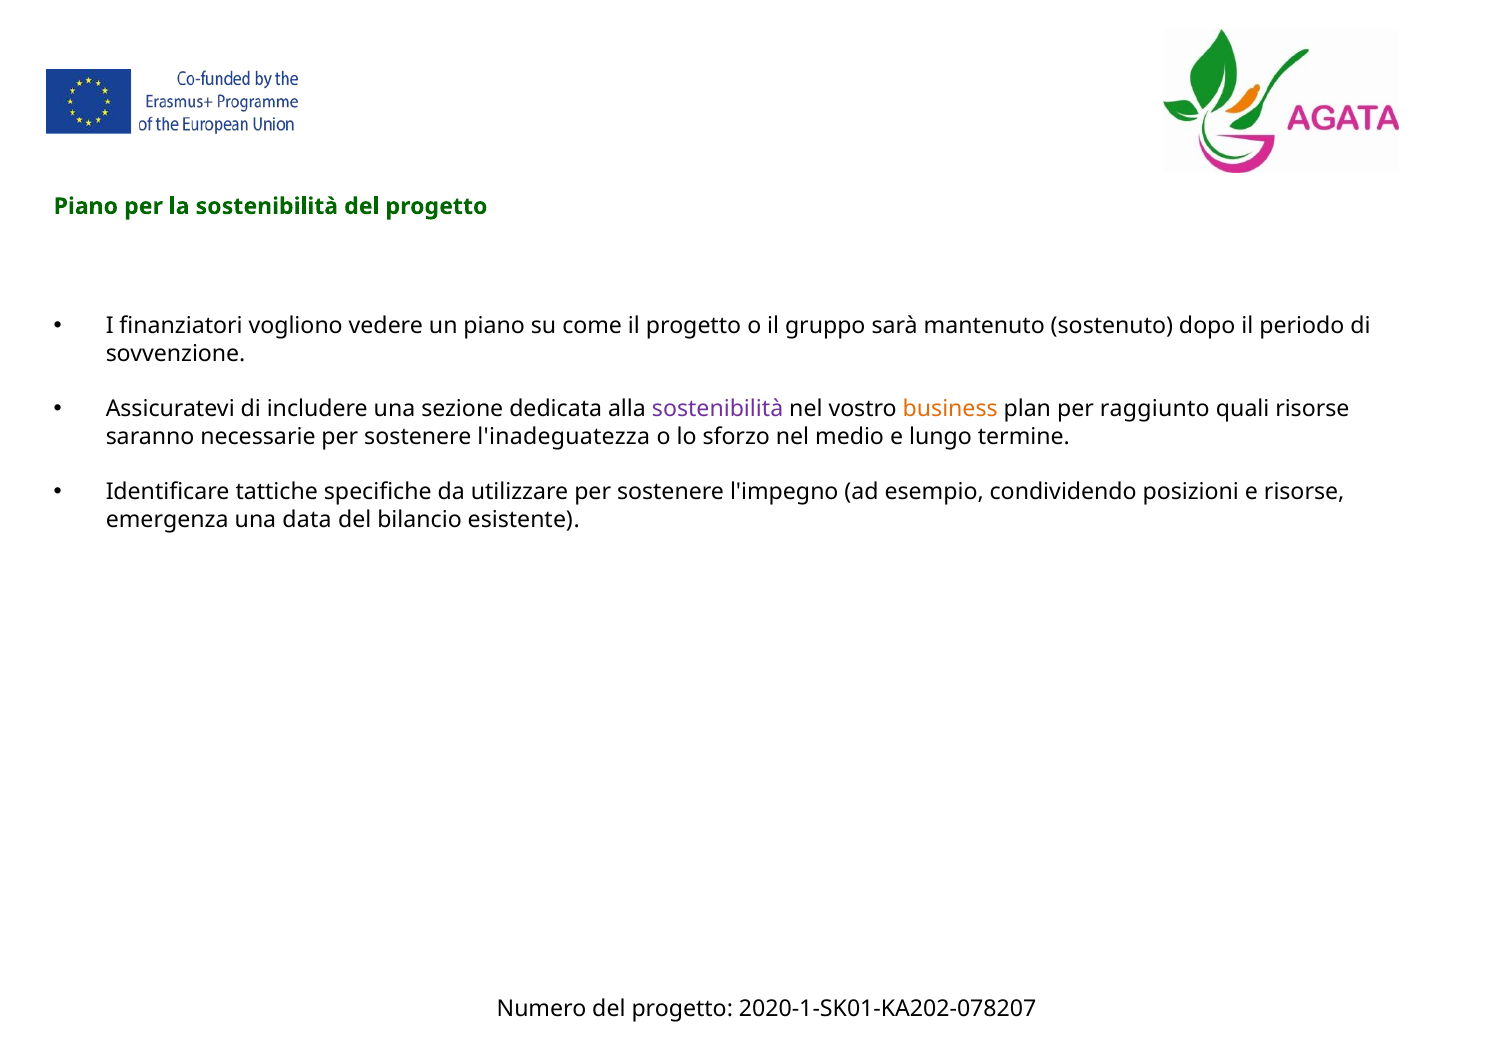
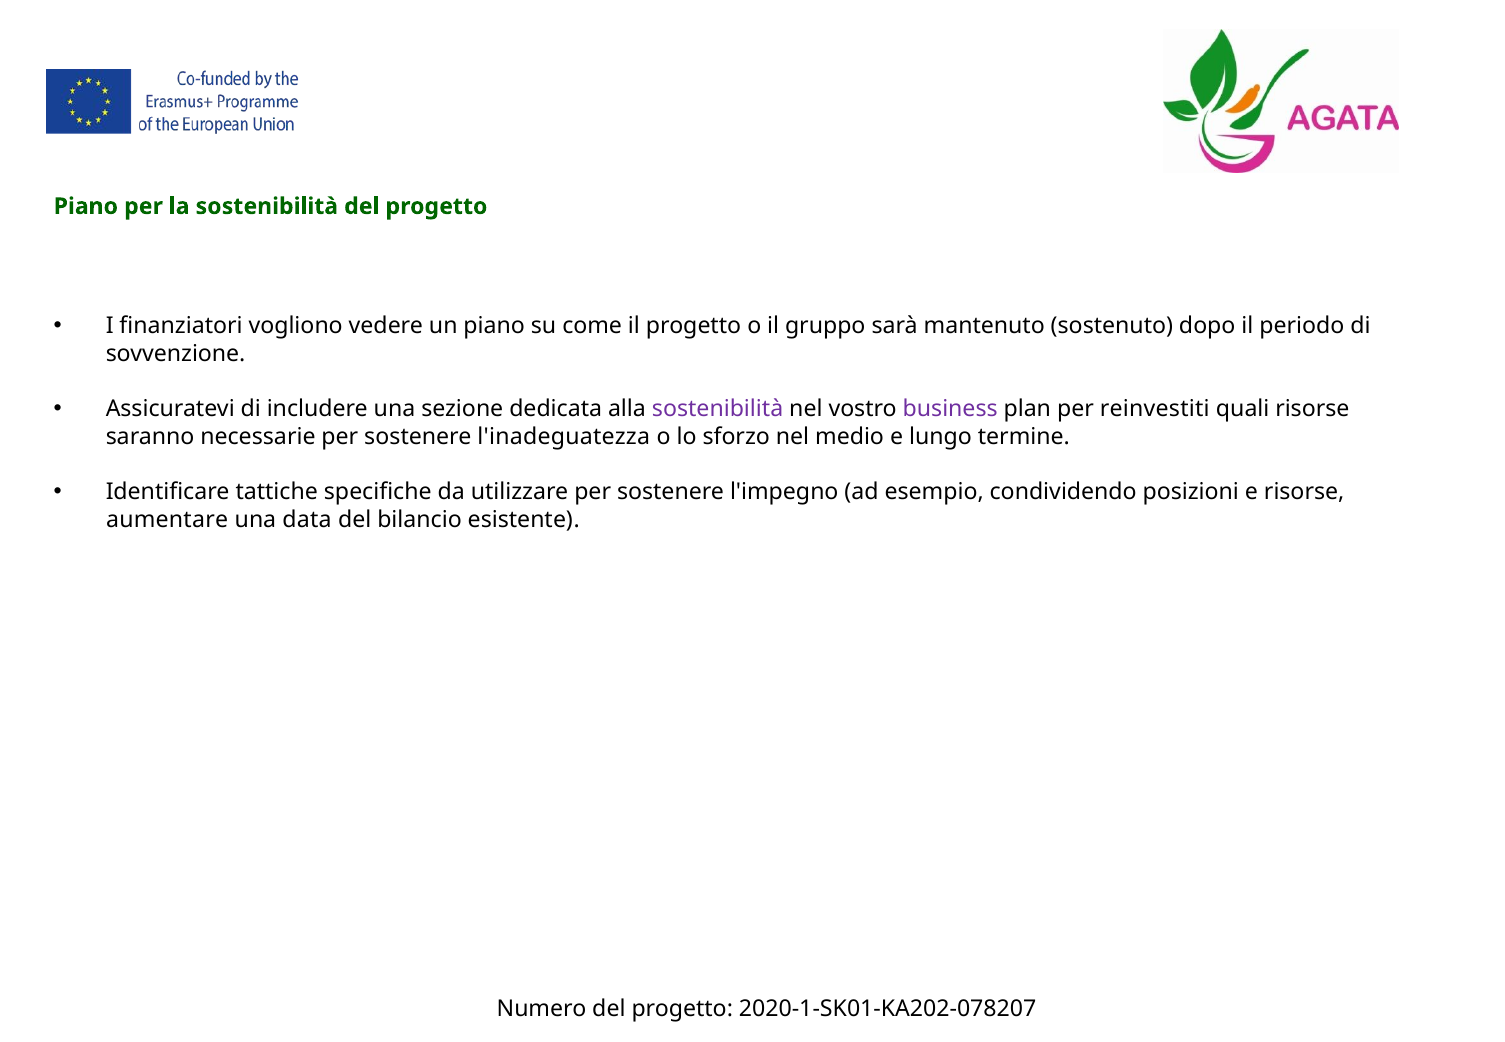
business colour: orange -> purple
raggiunto: raggiunto -> reinvestiti
emergenza: emergenza -> aumentare
